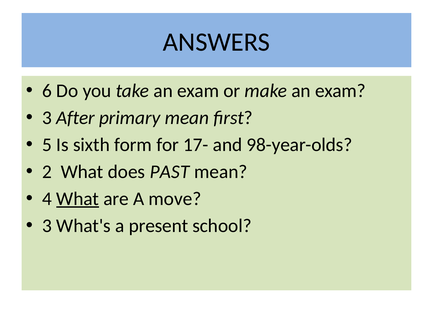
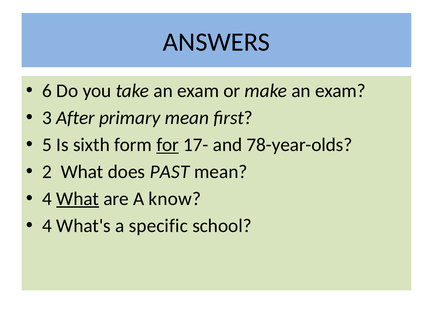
for underline: none -> present
98-year-olds: 98-year-olds -> 78-year-olds
move: move -> know
3 at (47, 226): 3 -> 4
present: present -> specific
